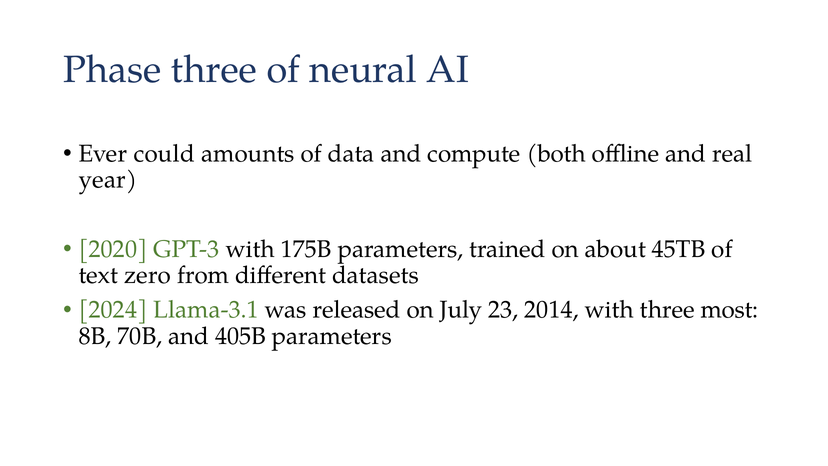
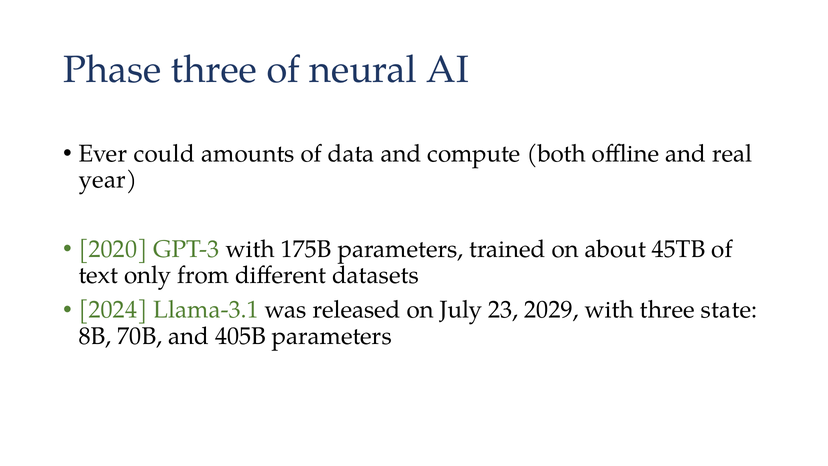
zero: zero -> only
2014: 2014 -> 2029
most: most -> state
